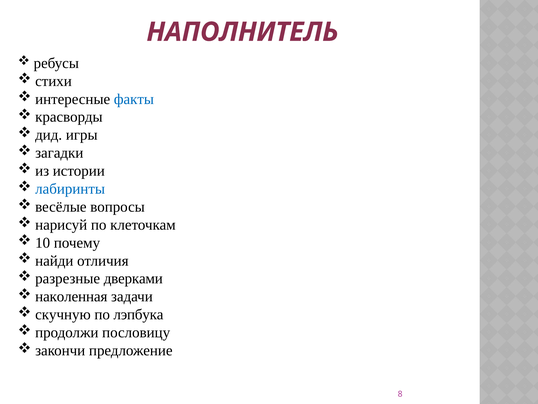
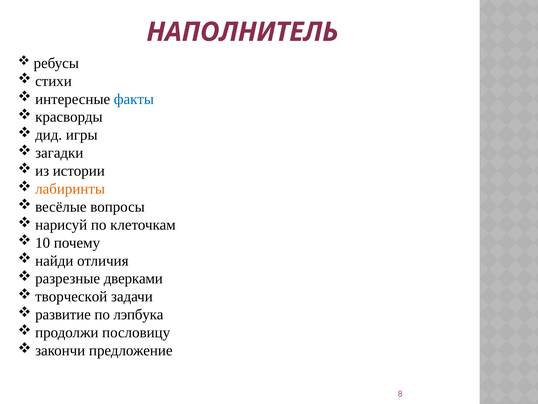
лабиринты colour: blue -> orange
наколенная: наколенная -> творческой
скучную: скучную -> развитие
